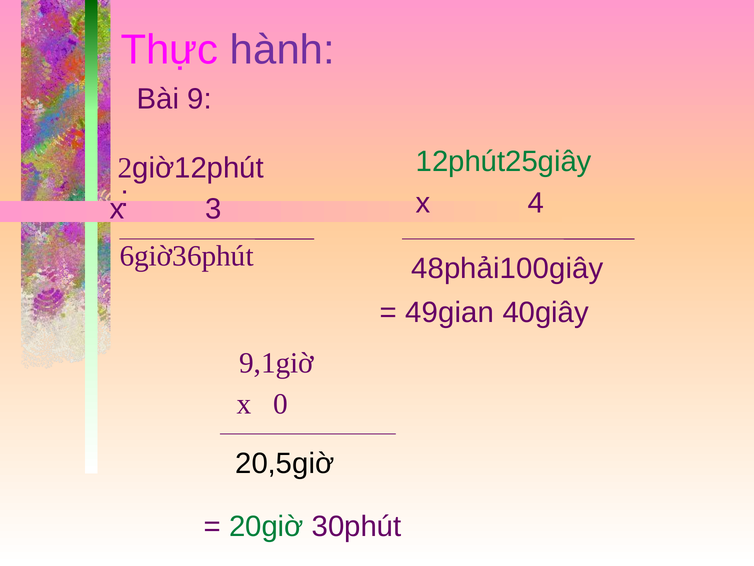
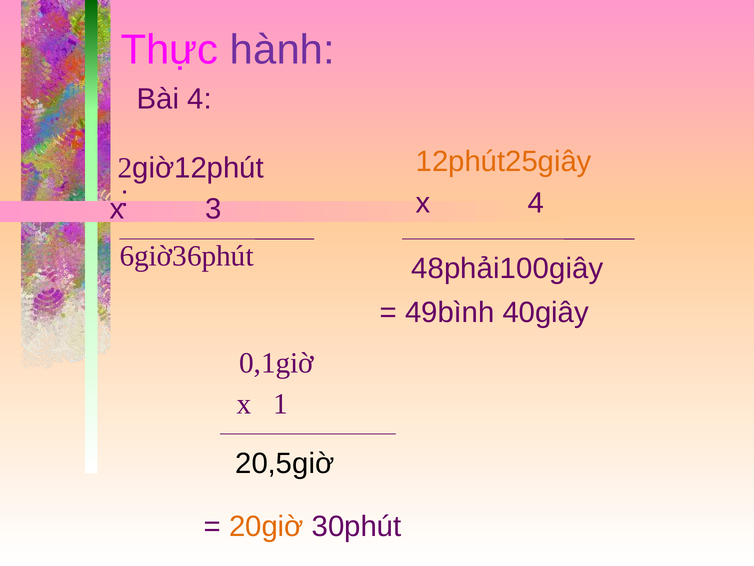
Bài 9: 9 -> 4
12phút25giây colour: green -> orange
49gian: 49gian -> 49bình
9,1giờ: 9,1giờ -> 0,1giờ
0: 0 -> 1
20giờ colour: green -> orange
